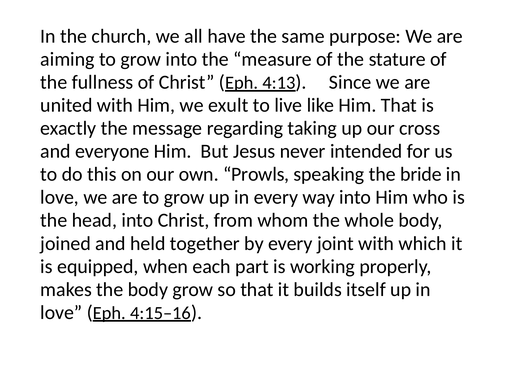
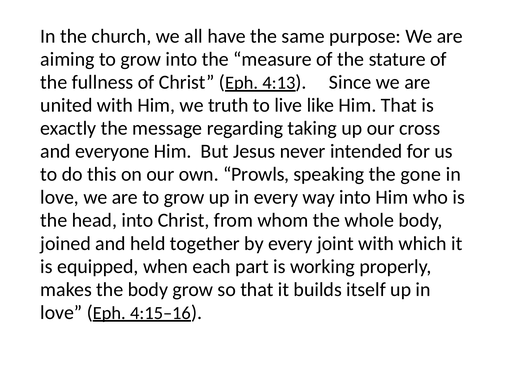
exult: exult -> truth
bride: bride -> gone
